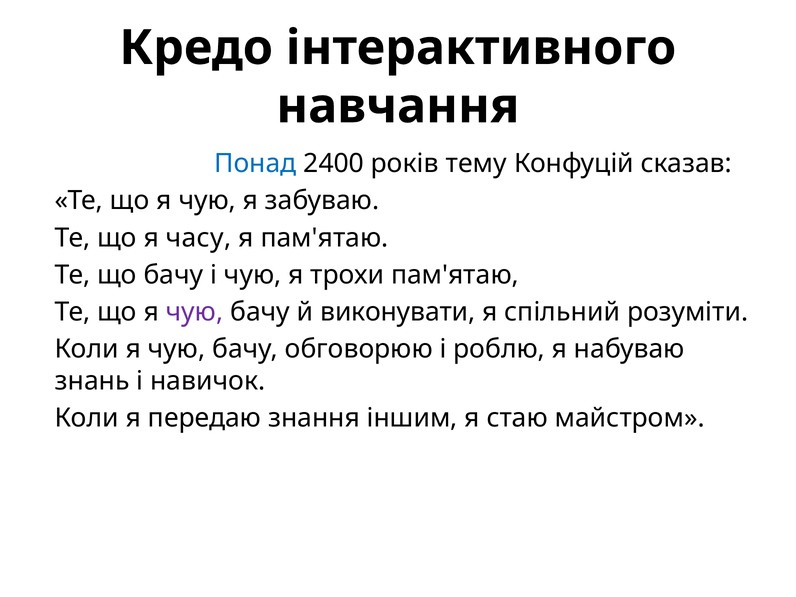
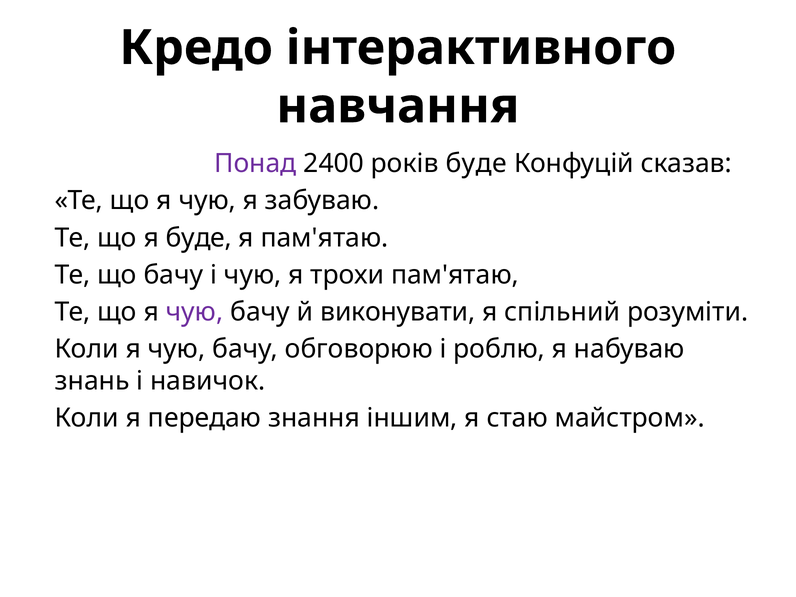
Понад colour: blue -> purple
років тему: тему -> буде
я часу: часу -> буде
